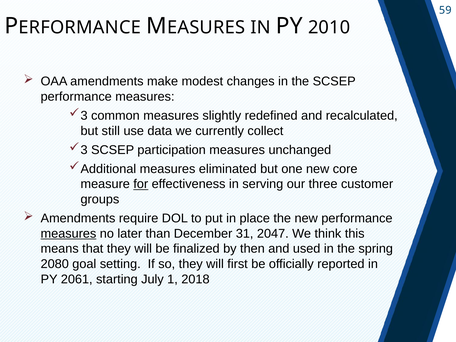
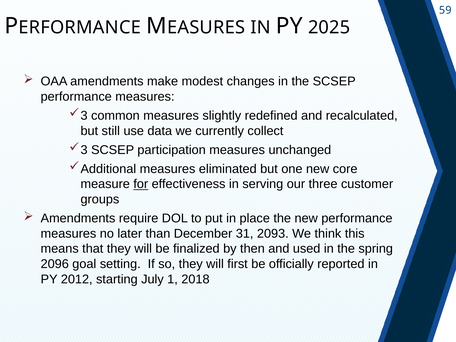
2010: 2010 -> 2025
measures at (68, 234) underline: present -> none
2047: 2047 -> 2093
2080: 2080 -> 2096
2061: 2061 -> 2012
